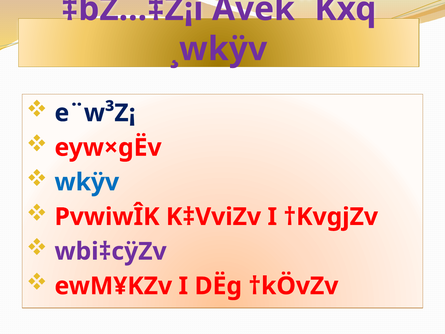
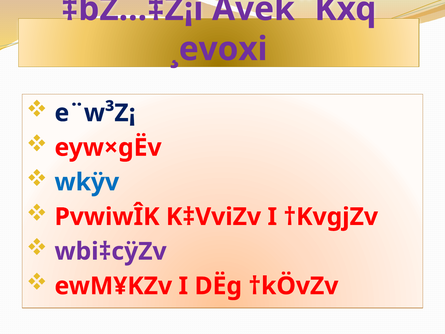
¸wkÿv: ¸wkÿv -> ¸evoxi
